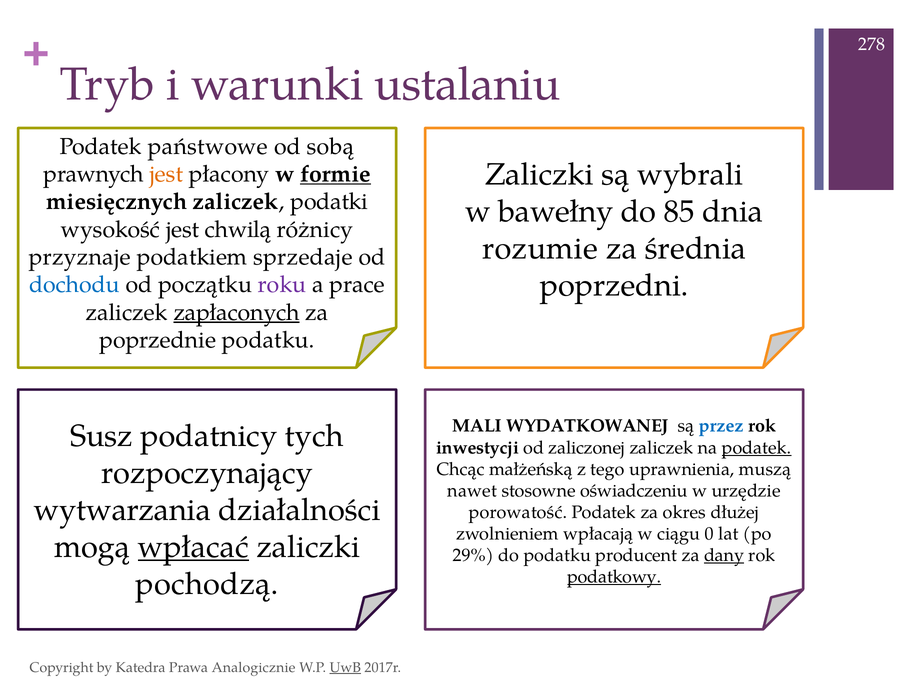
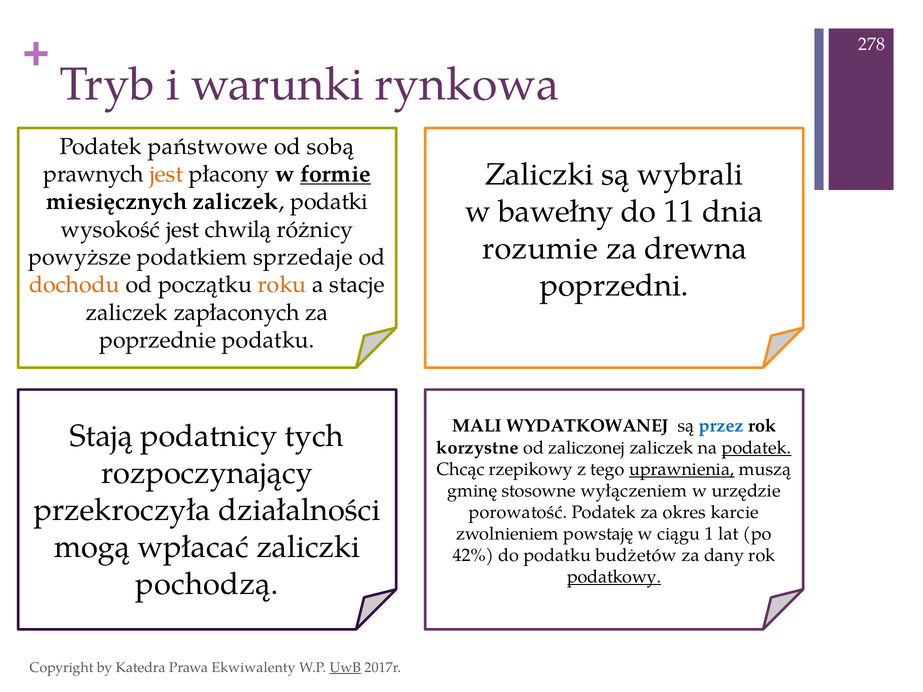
ustalaniu: ustalaniu -> rynkowa
85: 85 -> 11
średnia: średnia -> drewna
przyznaje: przyznaje -> powyższe
dochodu colour: blue -> orange
roku colour: purple -> orange
prace: prace -> stacje
zapłaconych underline: present -> none
Susz: Susz -> Stają
inwestycji: inwestycji -> korzystne
małżeńską: małżeńską -> rzepikowy
uprawnienia underline: none -> present
nawet: nawet -> gminę
oświadczeniu: oświadczeniu -> wyłączeniem
wytwarzania: wytwarzania -> przekroczyła
dłużej: dłużej -> karcie
wpłacają: wpłacają -> powstaję
0: 0 -> 1
wpłacać underline: present -> none
29%: 29% -> 42%
producent: producent -> budżetów
dany underline: present -> none
Analogicznie: Analogicznie -> Ekwiwalenty
